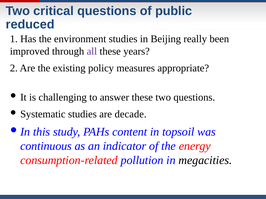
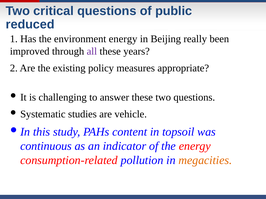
environment studies: studies -> energy
decade: decade -> vehicle
megacities colour: black -> orange
